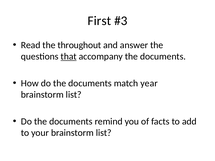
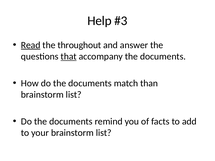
First: First -> Help
Read underline: none -> present
year: year -> than
